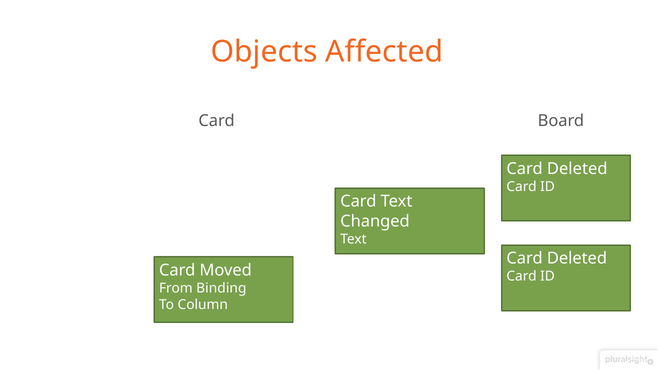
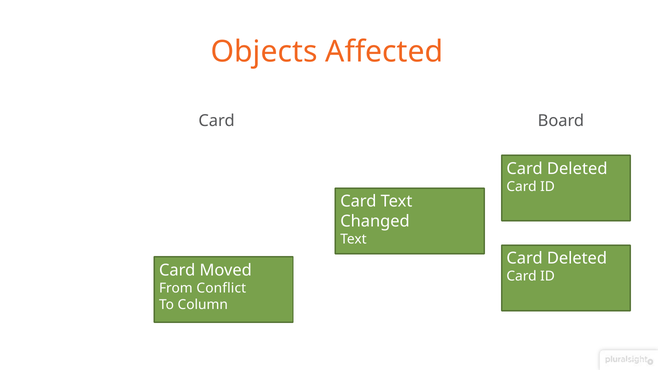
Binding: Binding -> Conflict
